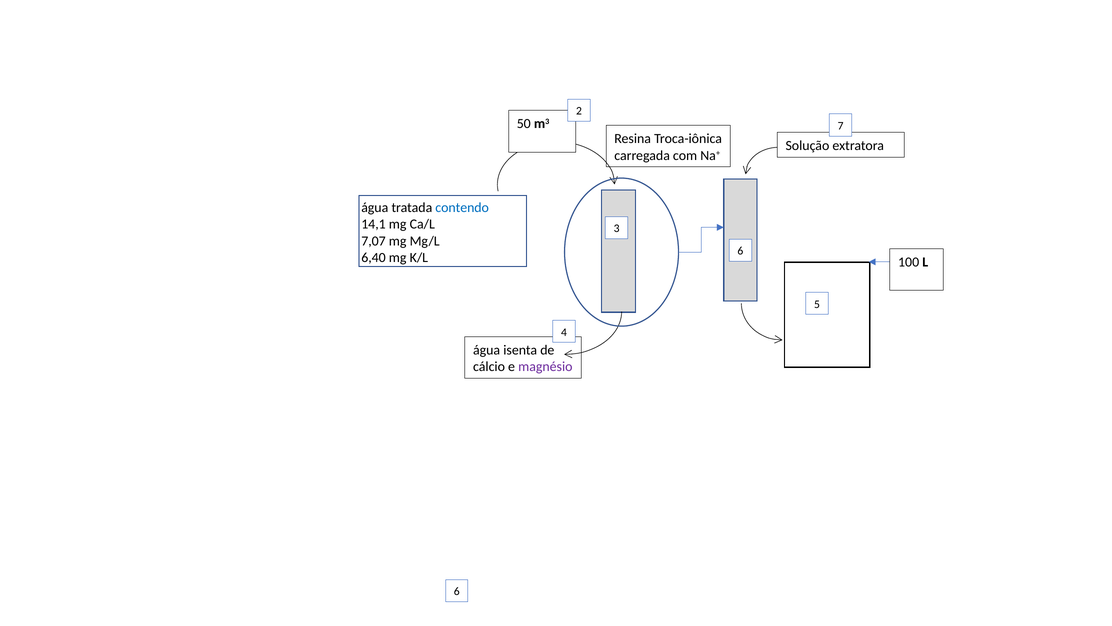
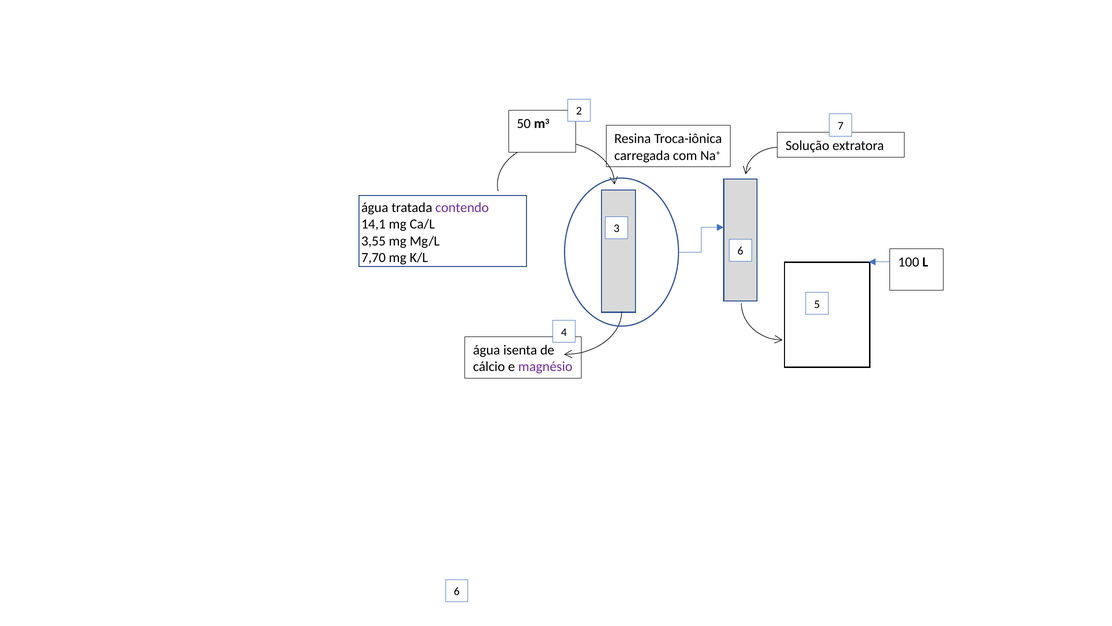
contendo colour: blue -> purple
7,07: 7,07 -> 3,55
6,40: 6,40 -> 7,70
